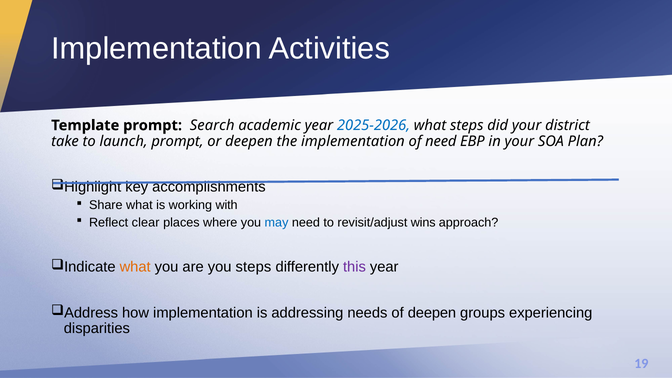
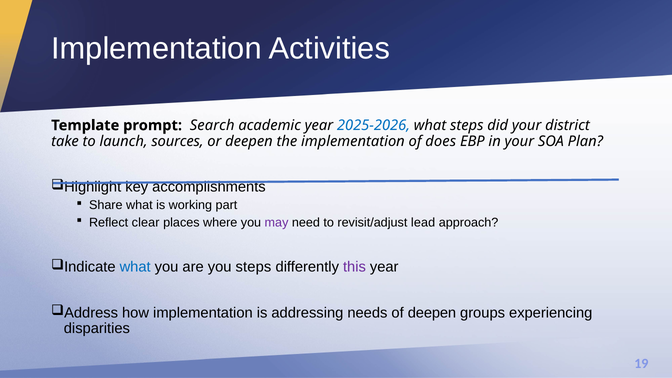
launch prompt: prompt -> sources
of need: need -> does
with: with -> part
may colour: blue -> purple
wins: wins -> lead
what at (135, 267) colour: orange -> blue
